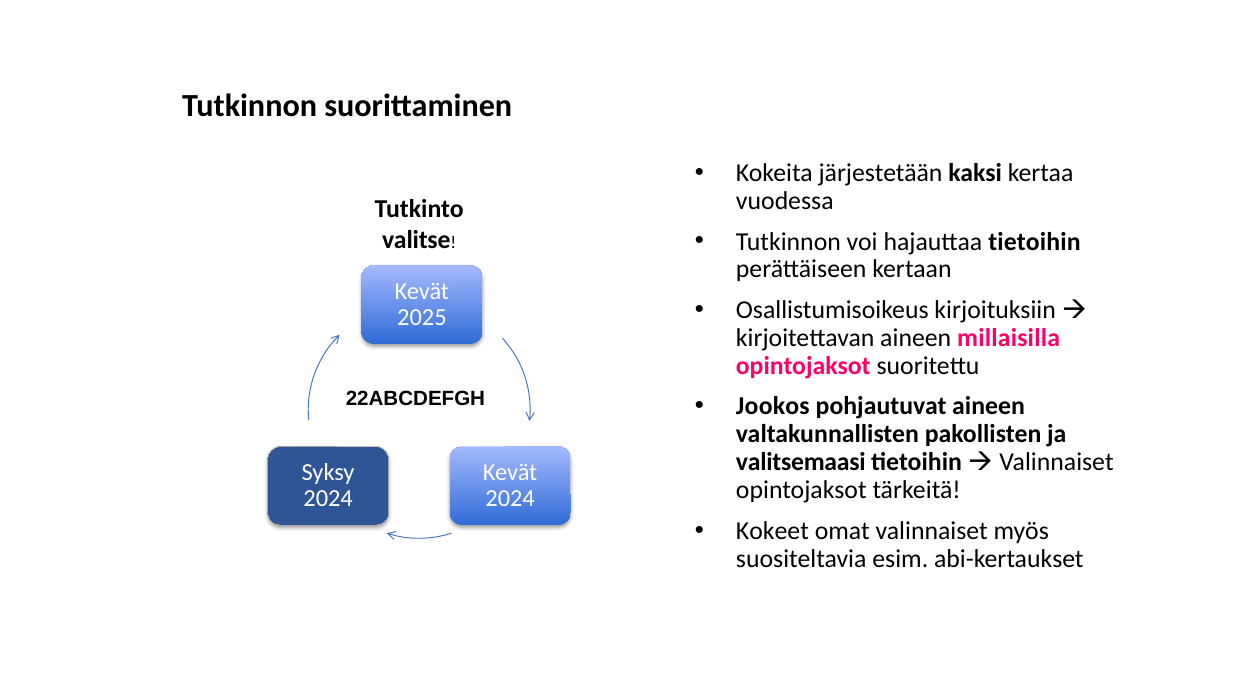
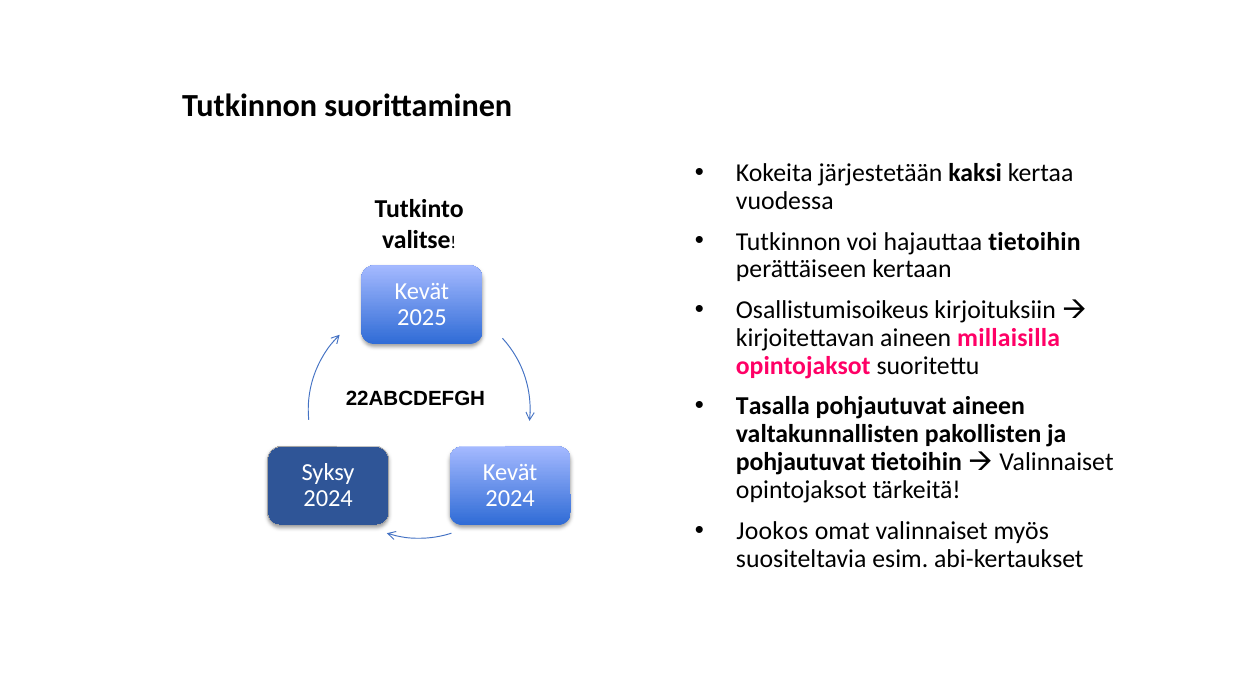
Jookos: Jookos -> Tasalla
valitsemaasi at (801, 462): valitsemaasi -> pohjautuvat
Kokeet: Kokeet -> Jookos
